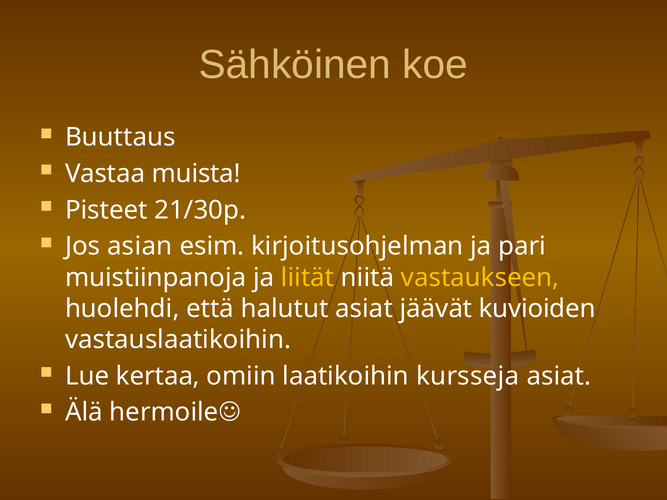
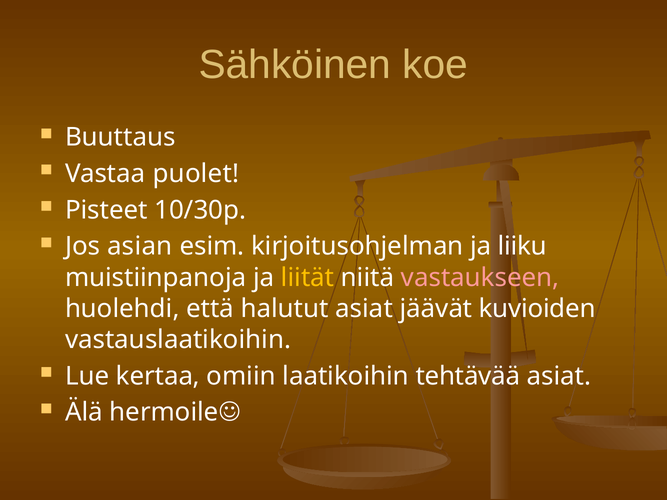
muista: muista -> puolet
21/30p: 21/30p -> 10/30p
pari: pari -> liiku
vastaukseen colour: yellow -> pink
kursseja: kursseja -> tehtävää
